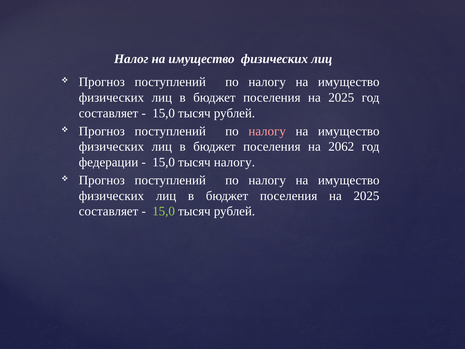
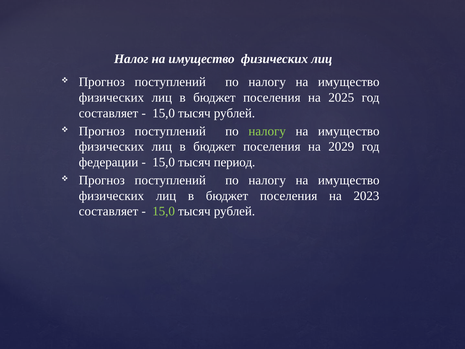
налогу at (267, 131) colour: pink -> light green
2062: 2062 -> 2029
тысяч налогу: налогу -> период
2025 at (366, 196): 2025 -> 2023
